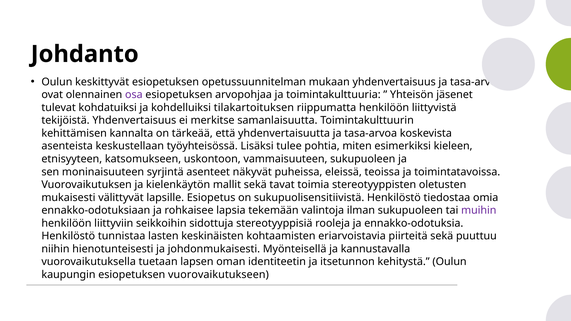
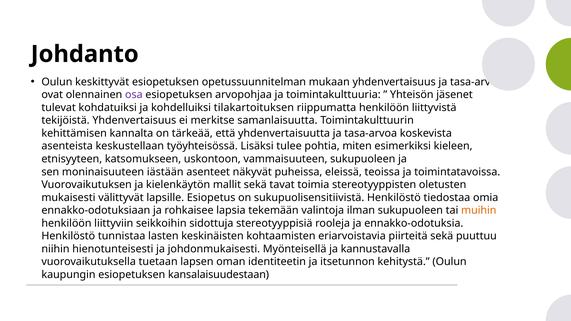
syrjintä: syrjintä -> iästään
muihin colour: purple -> orange
vuorovaikutukseen: vuorovaikutukseen -> kansalaisuudestaan
